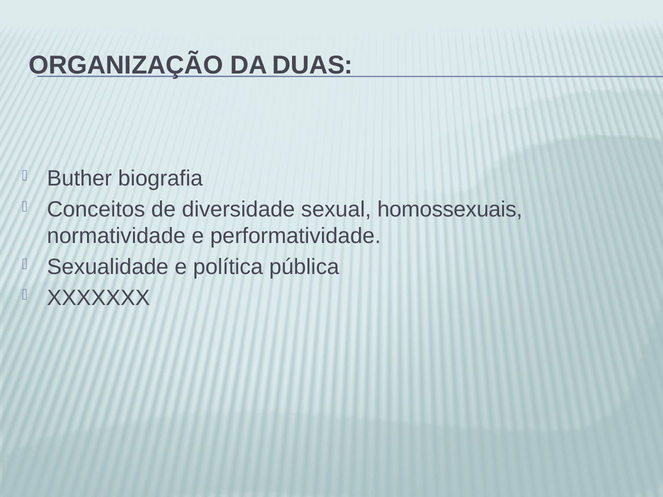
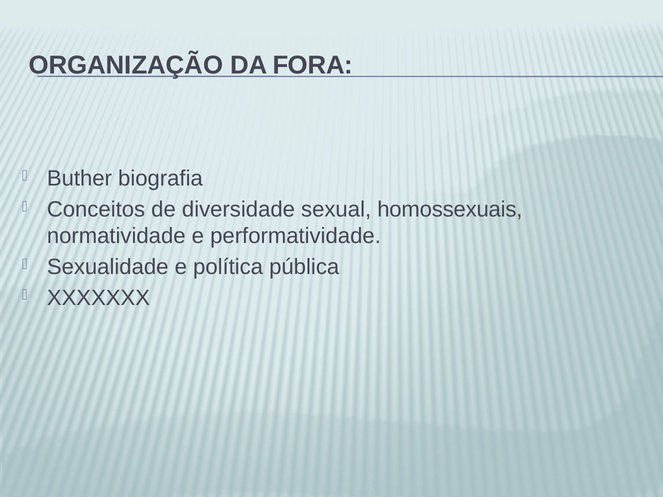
DUAS: DUAS -> FORA
